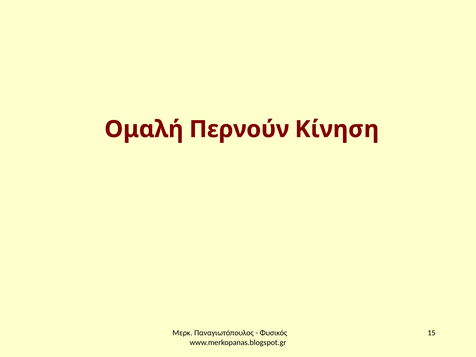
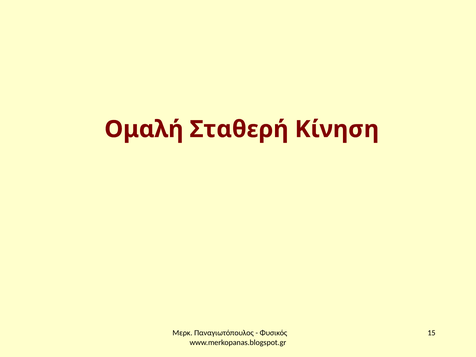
Περνούν: Περνούν -> Σταθερή
